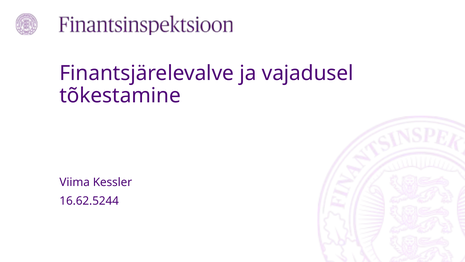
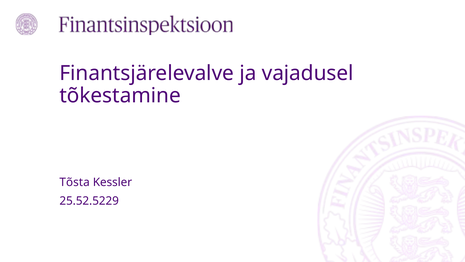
Viima: Viima -> Tõsta
16.62.5244: 16.62.5244 -> 25.52.5229
